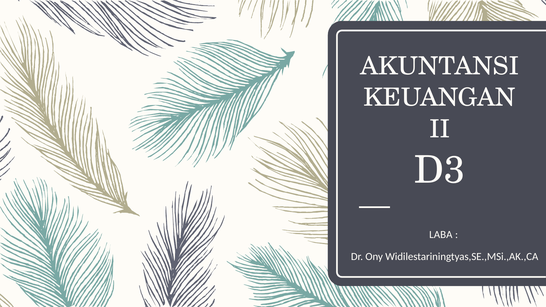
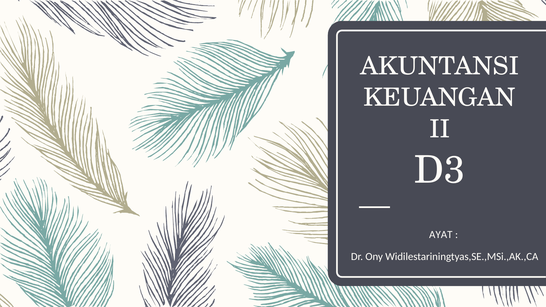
LABA: LABA -> AYAT
